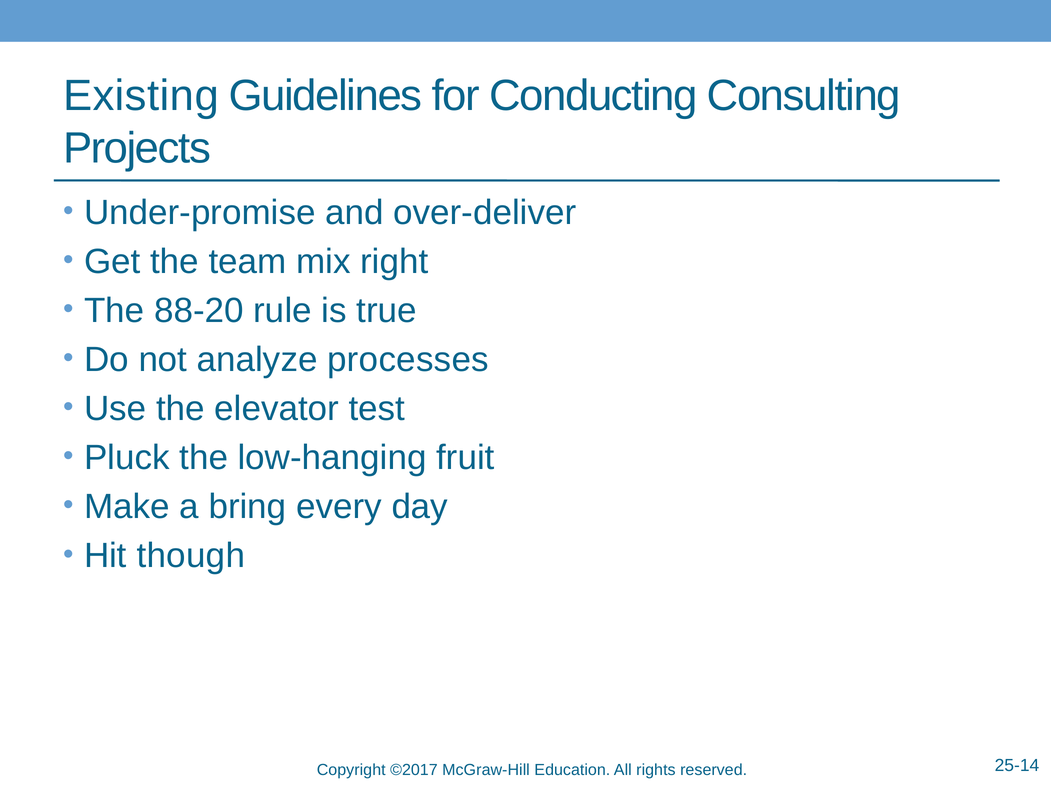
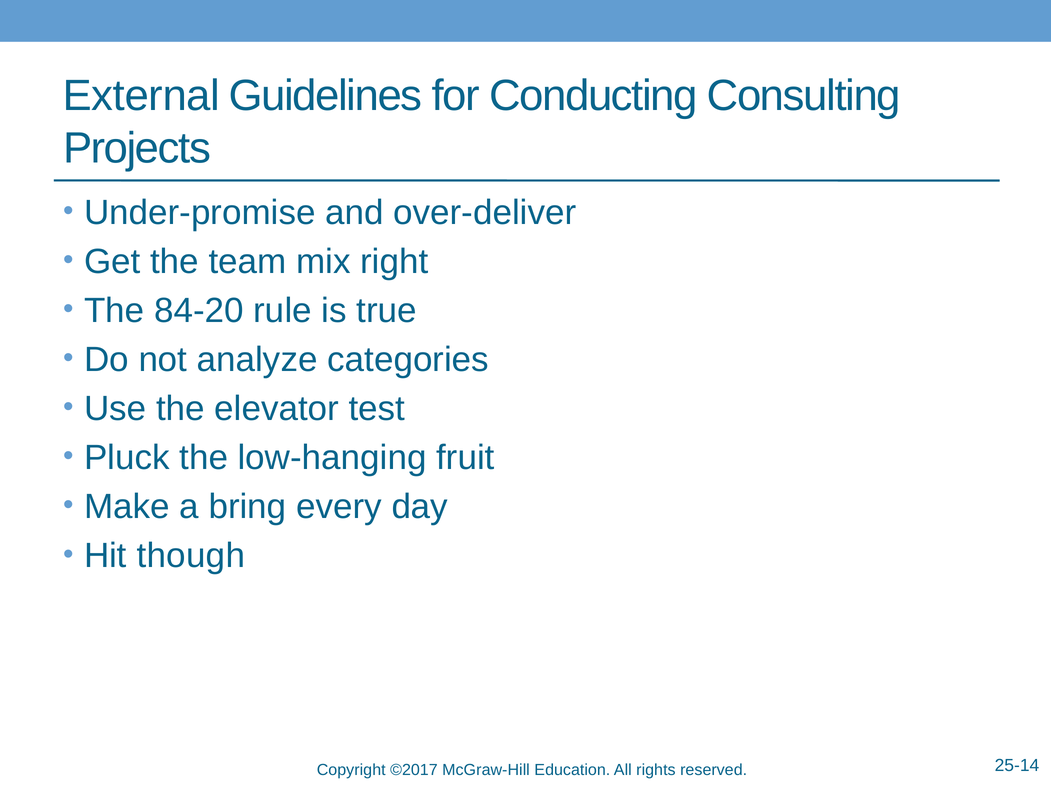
Existing: Existing -> External
88-20: 88-20 -> 84-20
processes: processes -> categories
